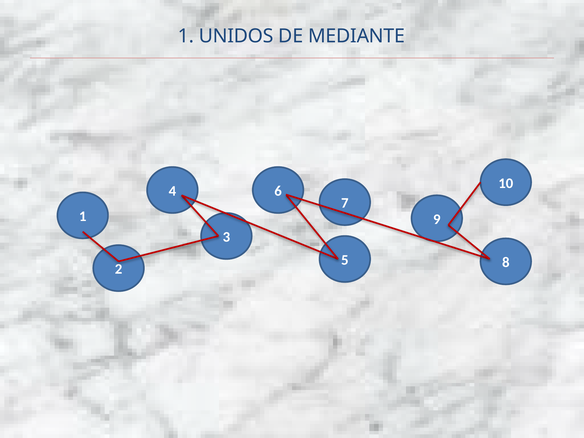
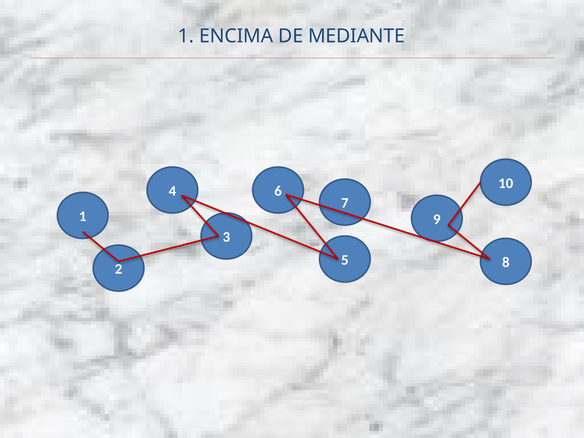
UNIDOS: UNIDOS -> ENCIMA
